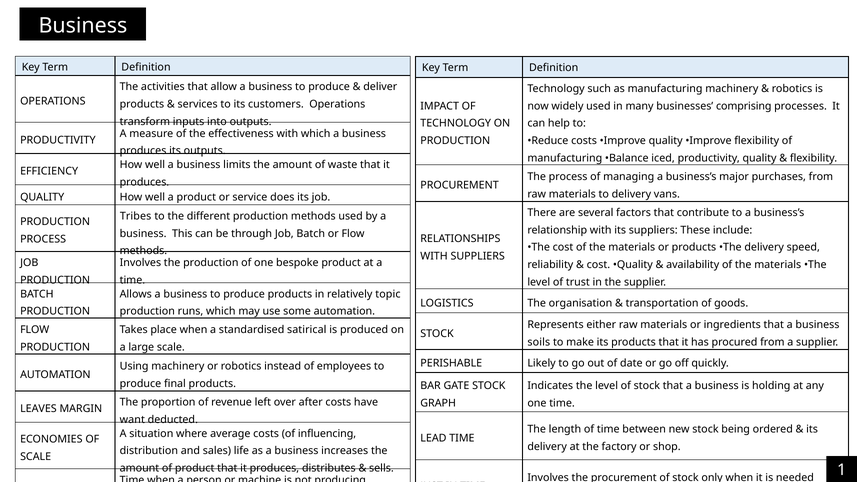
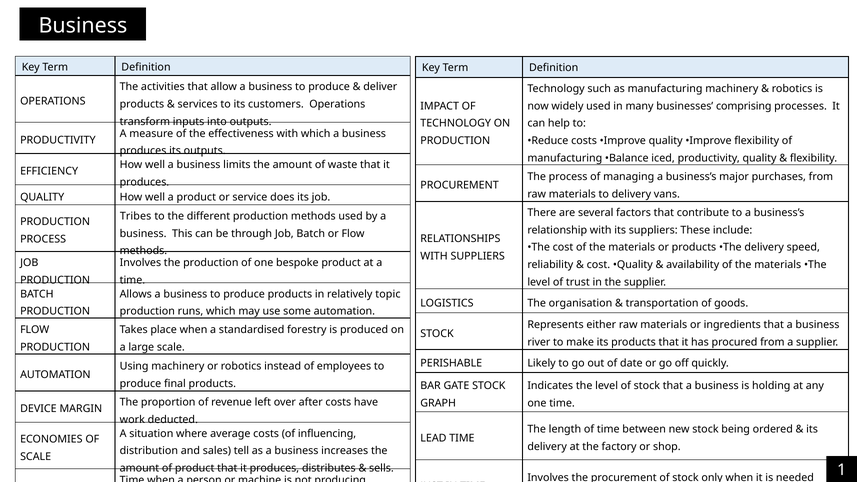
satirical: satirical -> forestry
soils: soils -> river
LEAVES: LEAVES -> DEVICE
want: want -> work
life: life -> tell
